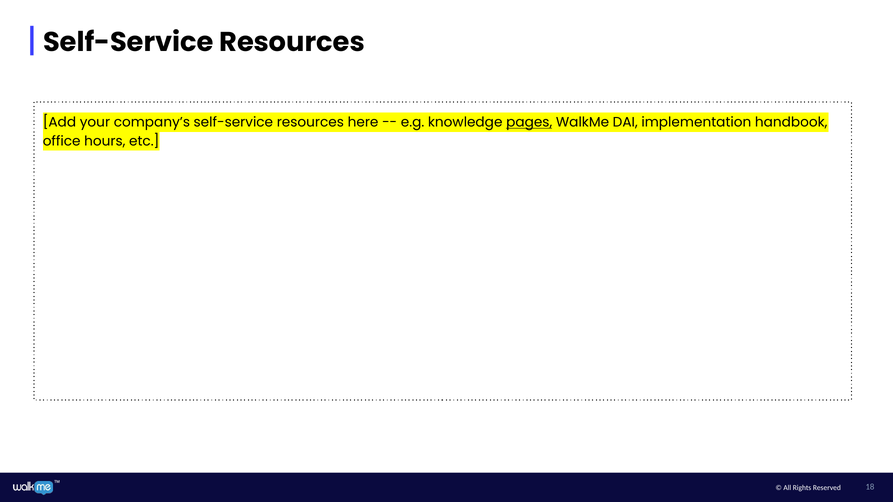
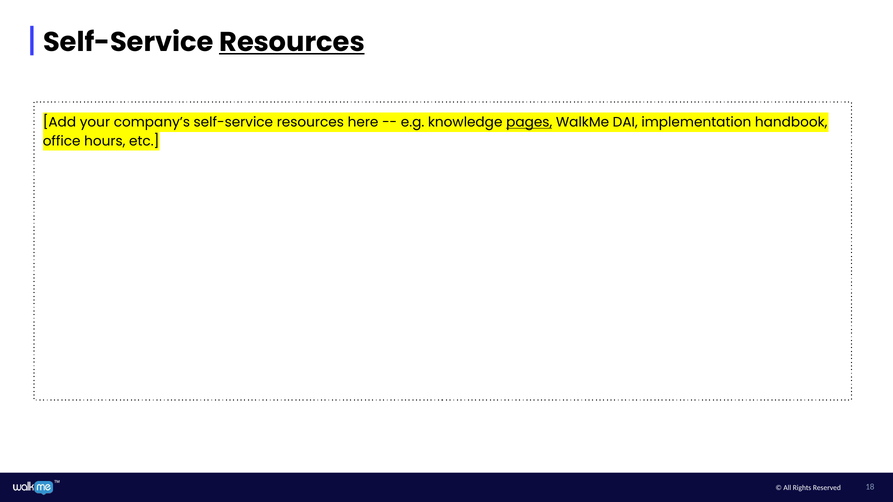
Resources at (292, 42) underline: none -> present
